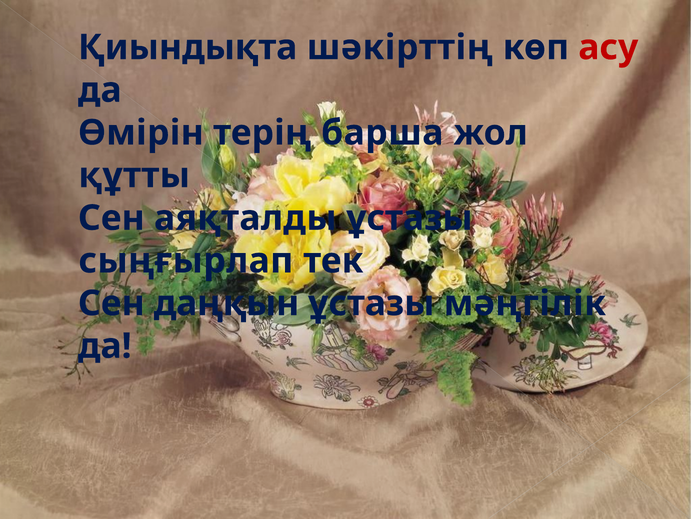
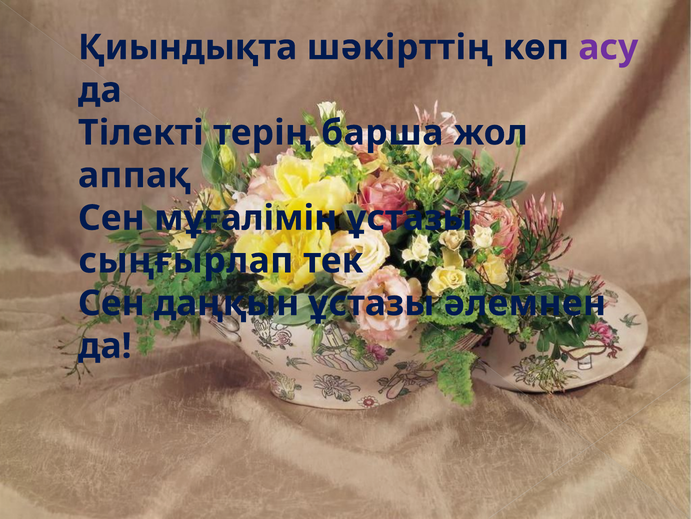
асу colour: red -> purple
Өмірін: Өмірін -> Тілекті
құтты: құтты -> аппақ
аяқталды: аяқталды -> мұғалімін
мәңгілік: мәңгілік -> әлемнен
